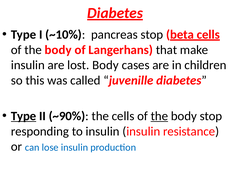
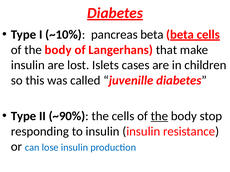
pancreas stop: stop -> beta
lost Body: Body -> Islets
Type at (24, 116) underline: present -> none
